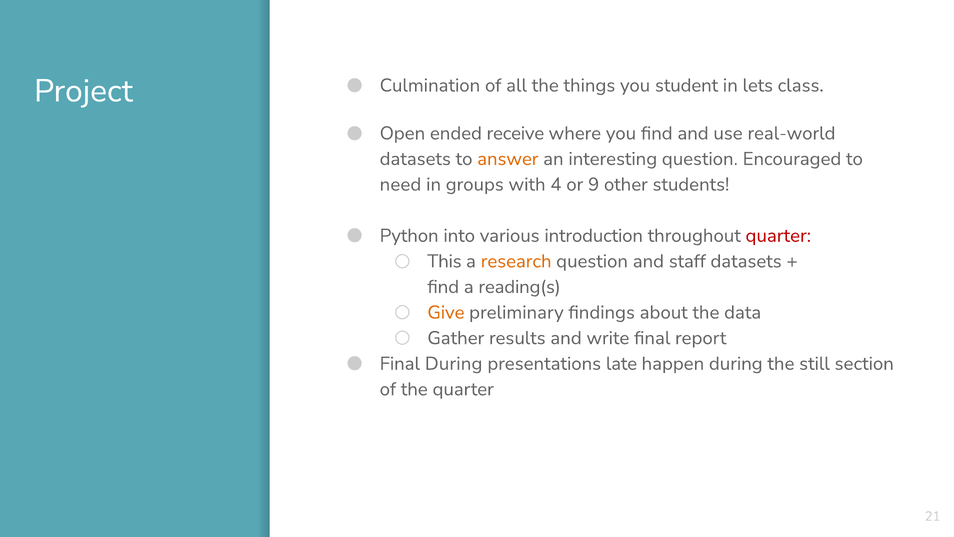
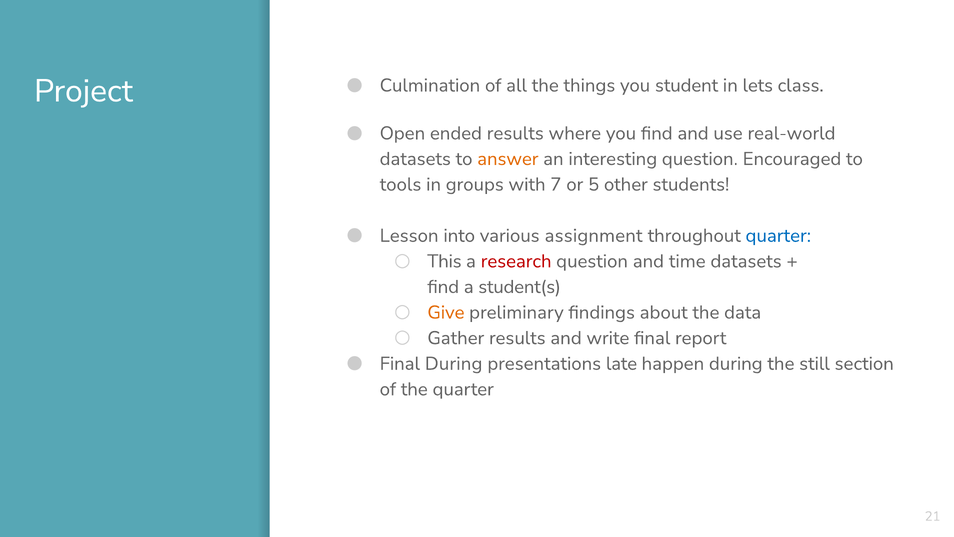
ended receive: receive -> results
need: need -> tools
4: 4 -> 7
9: 9 -> 5
Python: Python -> Lesson
introduction: introduction -> assignment
quarter at (778, 235) colour: red -> blue
research colour: orange -> red
staff: staff -> time
reading(s: reading(s -> student(s
